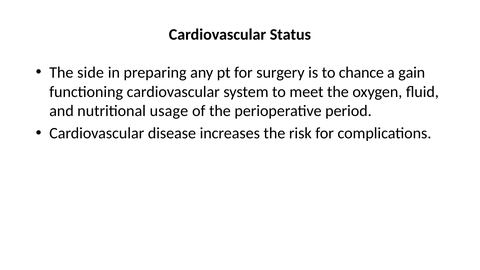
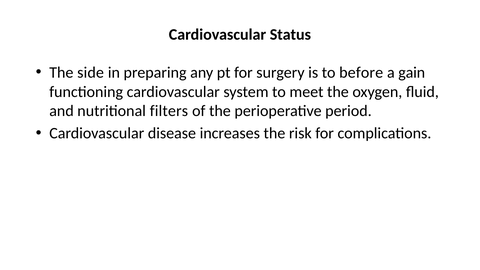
chance: chance -> before
usage: usage -> filters
